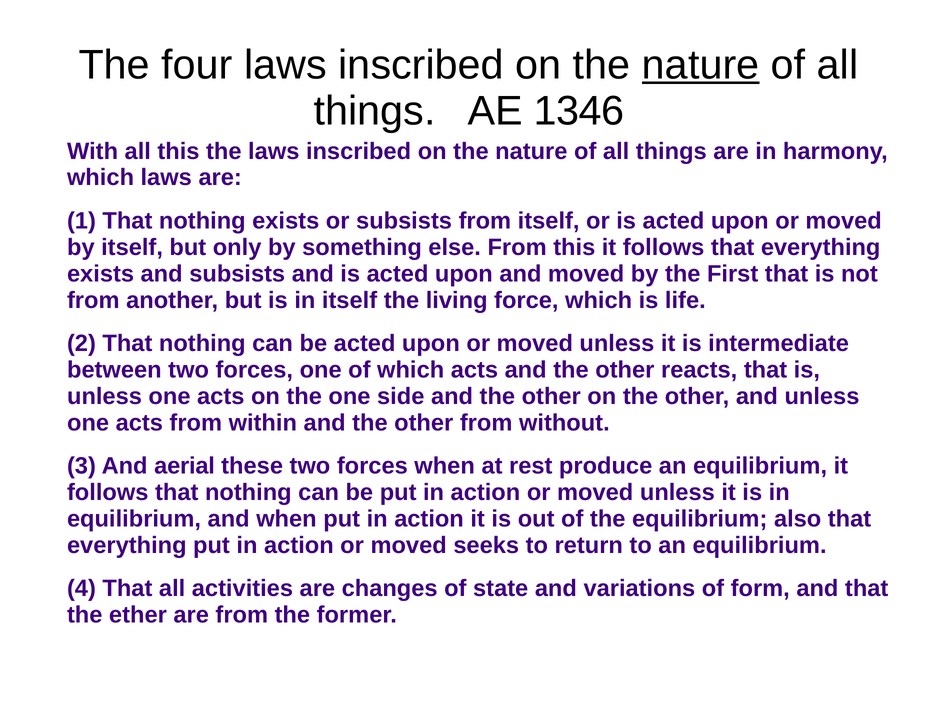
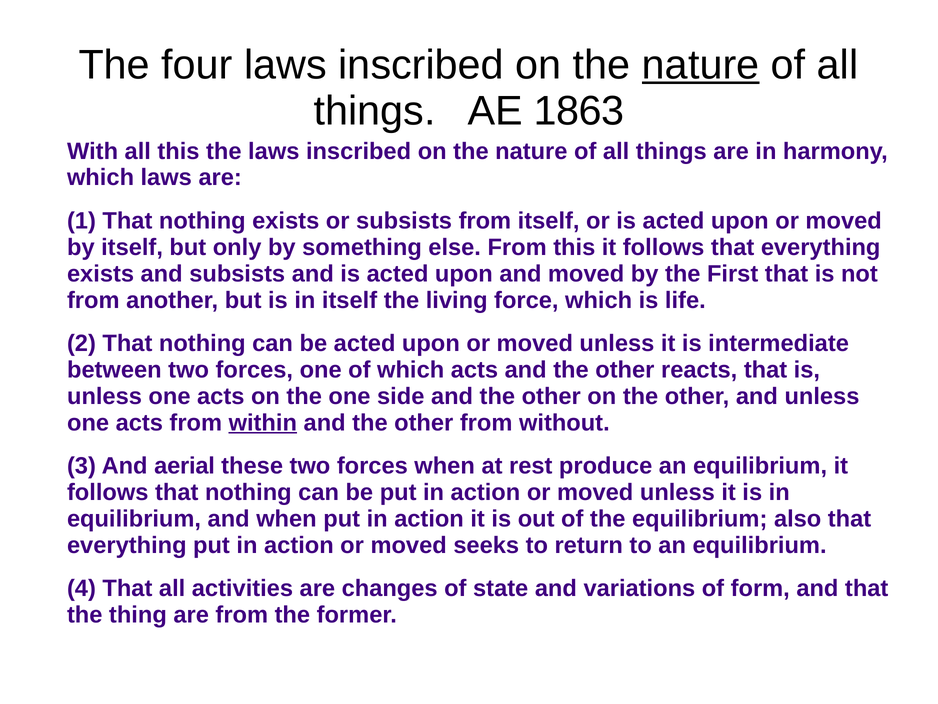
1346: 1346 -> 1863
within underline: none -> present
ether: ether -> thing
